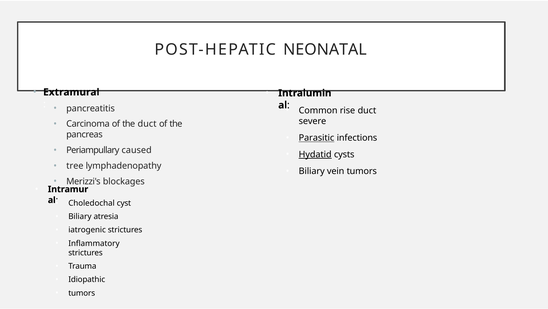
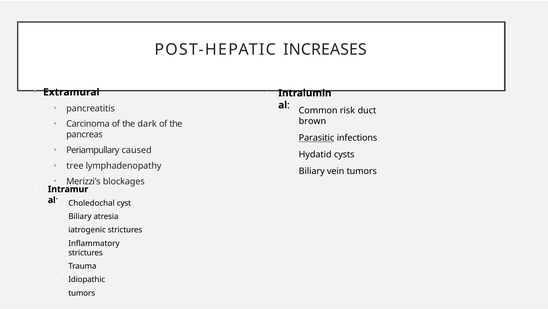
NEONATAL: NEONATAL -> INCREASES
rise: rise -> risk
severe: severe -> brown
the duct: duct -> dark
Hydatid underline: present -> none
